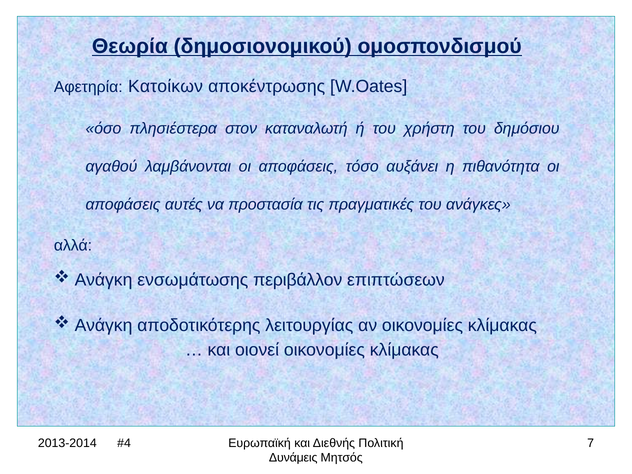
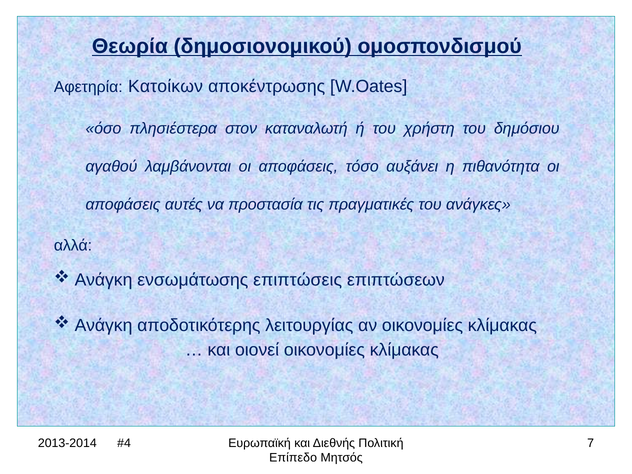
περιβάλλον: περιβάλλον -> επιπτώσεις
Δυνάμεις: Δυνάμεις -> Επίπεδο
